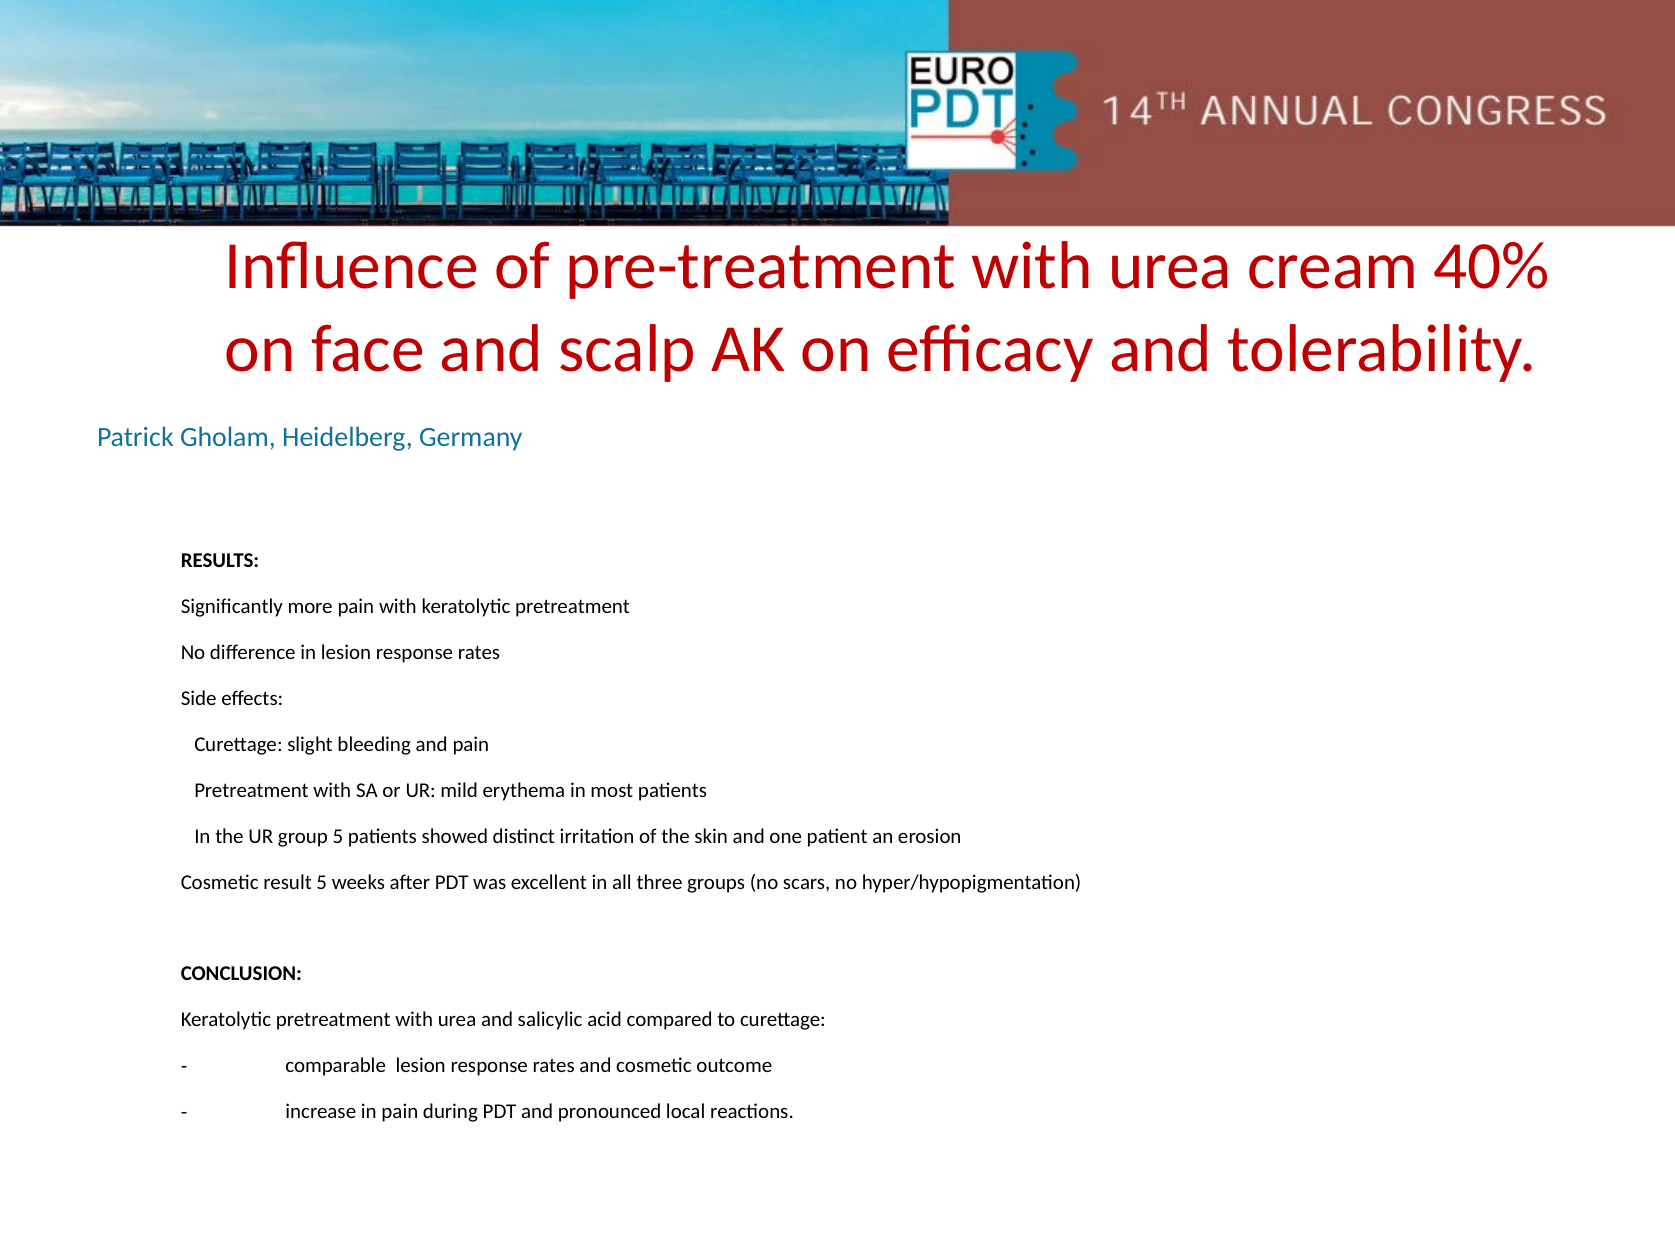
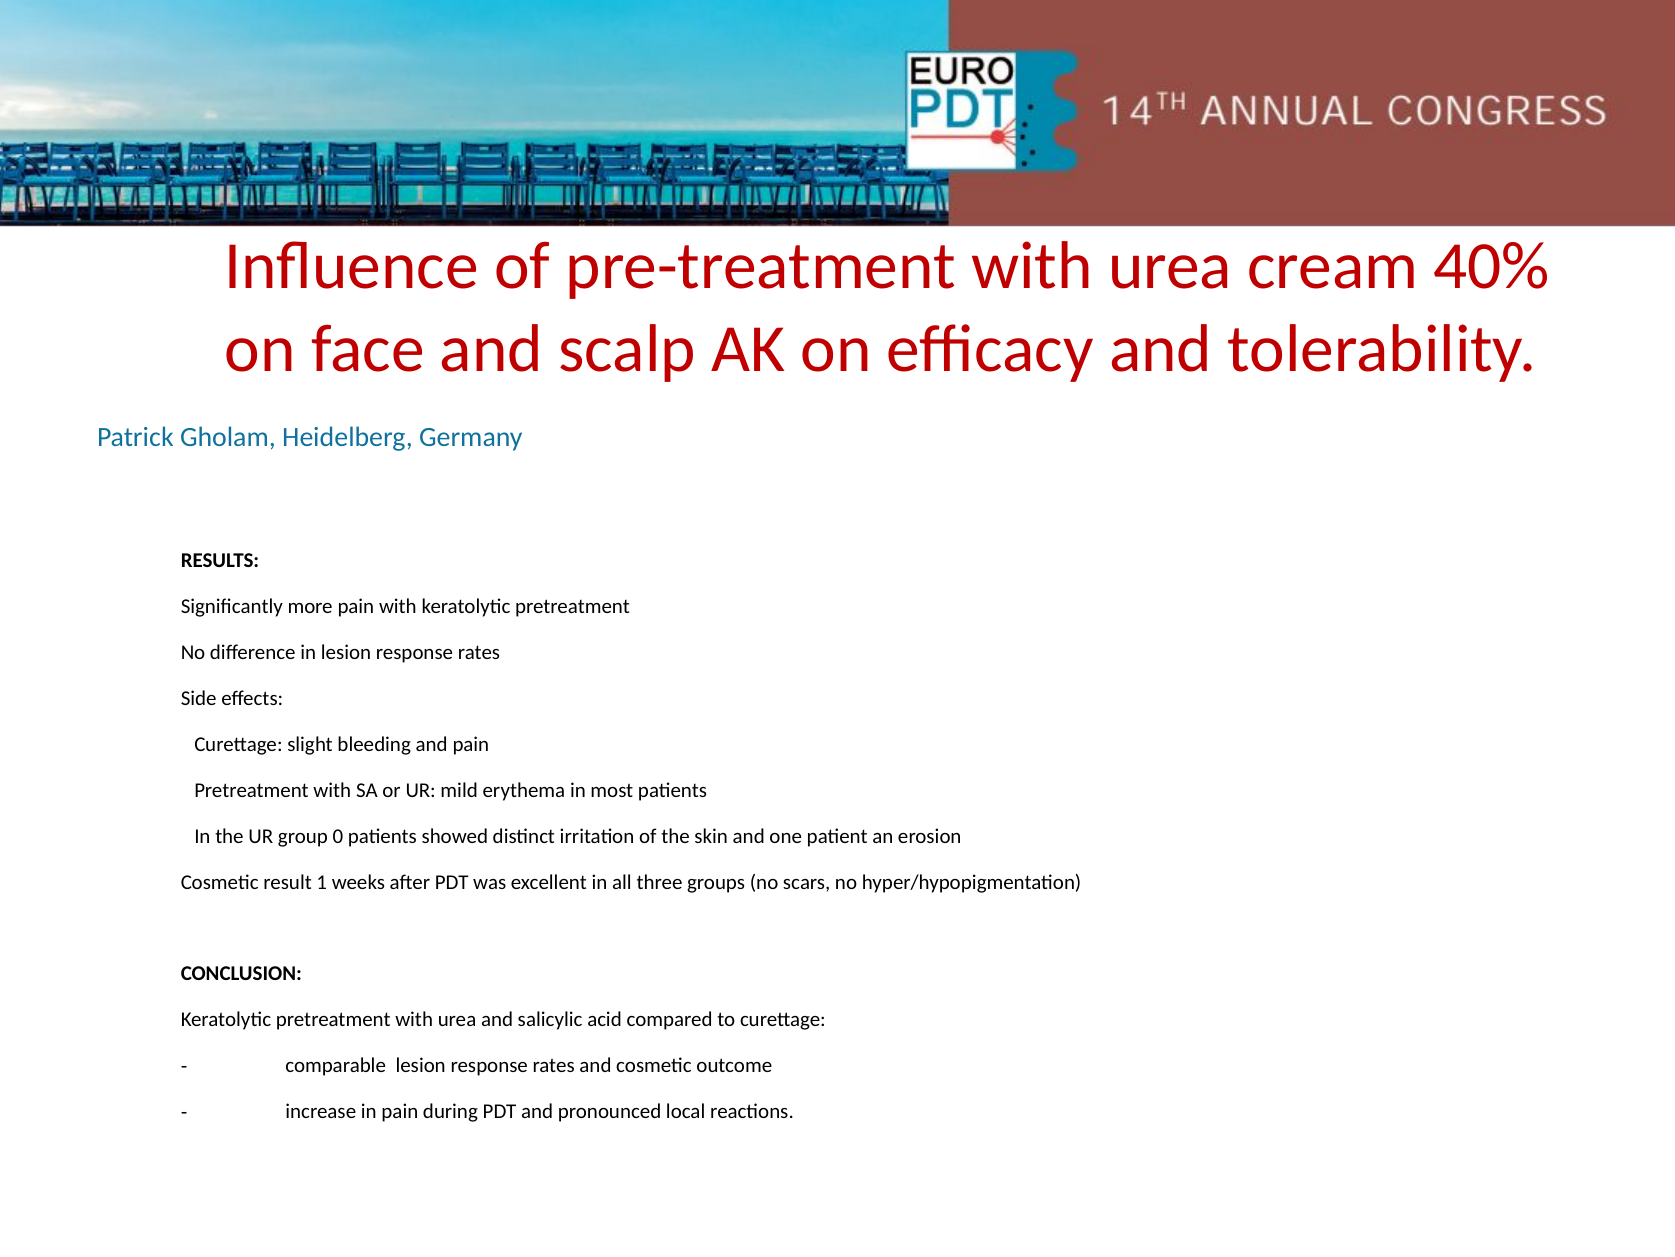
group 5: 5 -> 0
result 5: 5 -> 1
